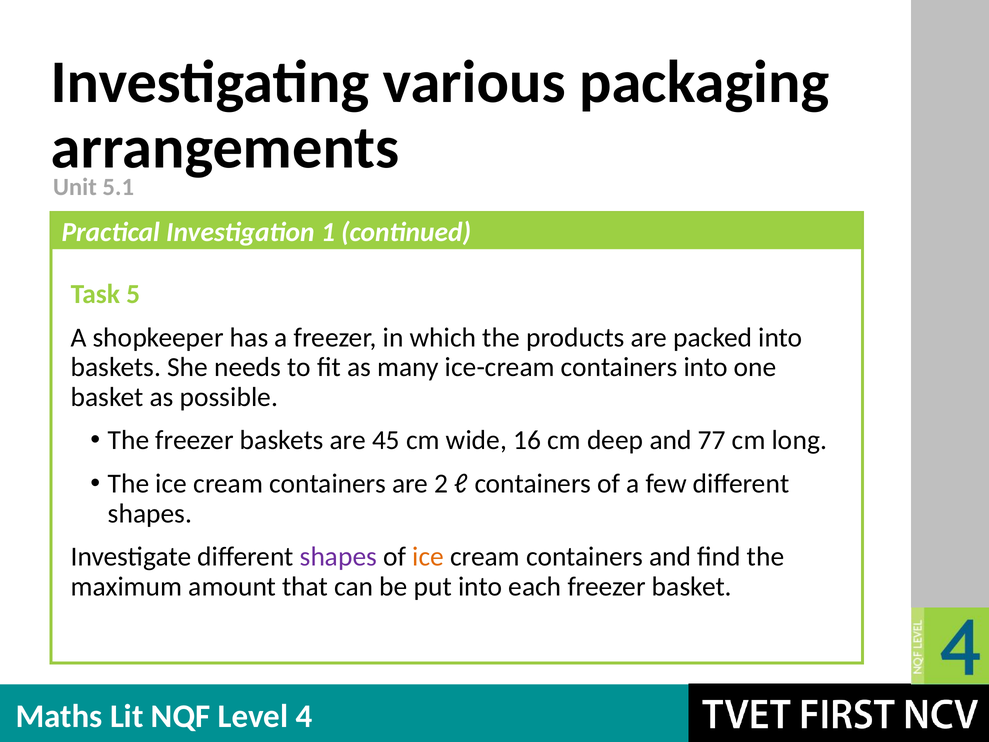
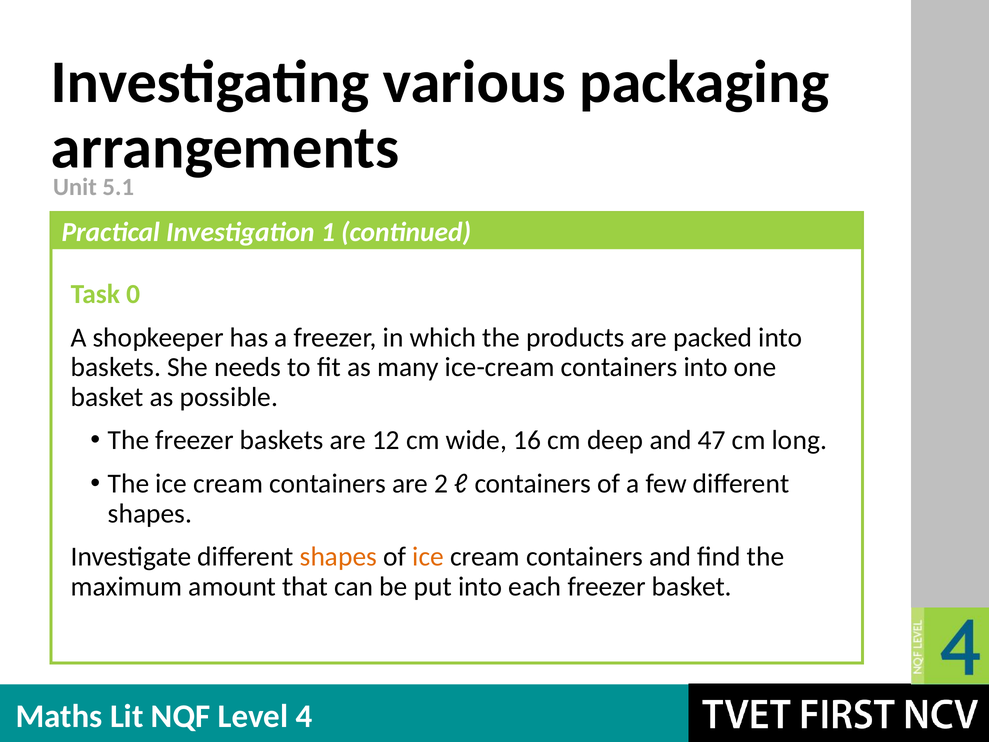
5: 5 -> 0
45: 45 -> 12
77: 77 -> 47
shapes at (338, 557) colour: purple -> orange
